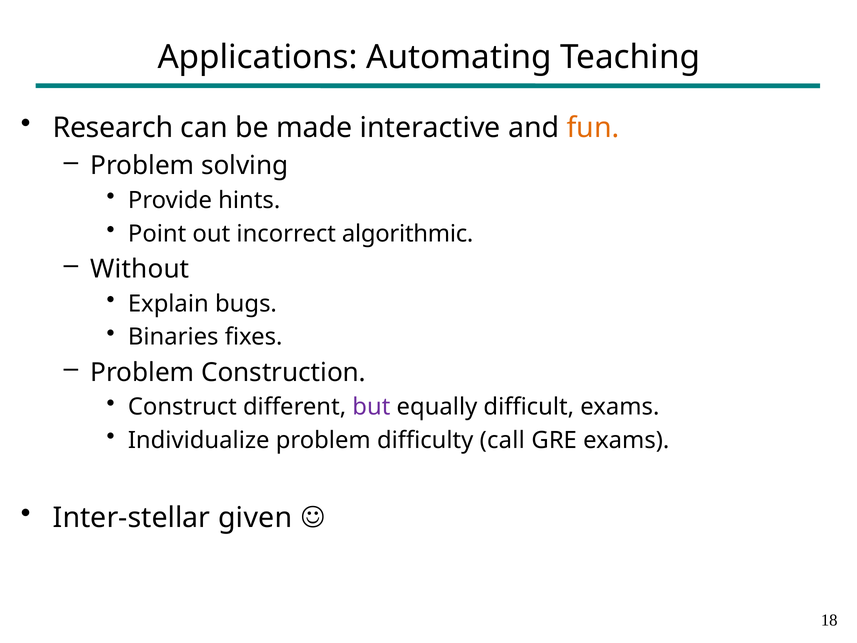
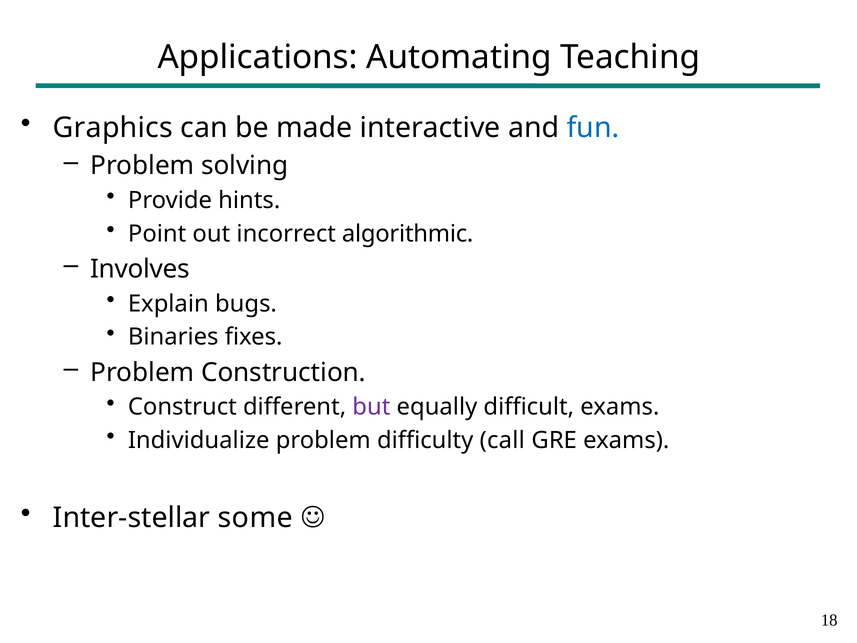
Research: Research -> Graphics
fun colour: orange -> blue
Without: Without -> Involves
given: given -> some
